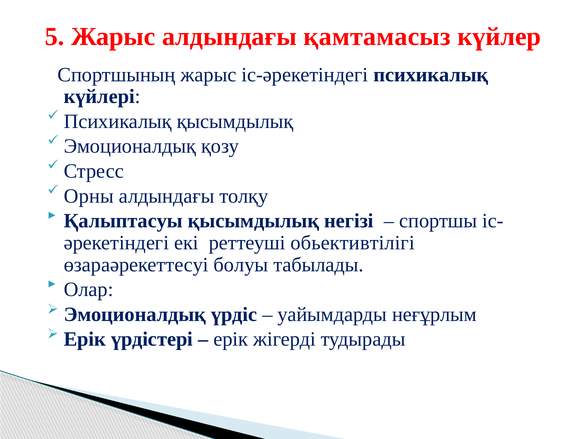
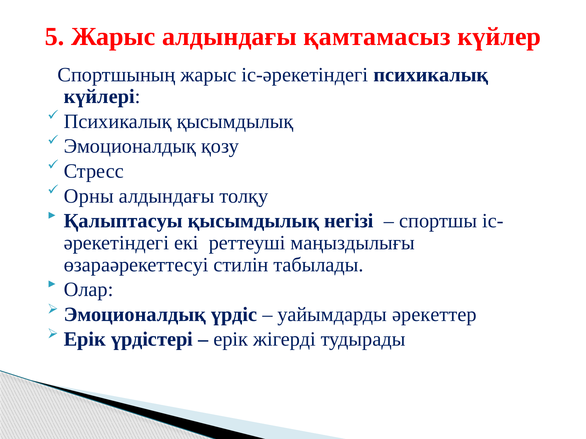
обьективтілігі: обьективтілігі -> маңыздылығы
болуы: болуы -> стилін
неғұрлым: неғұрлым -> әрекеттер
